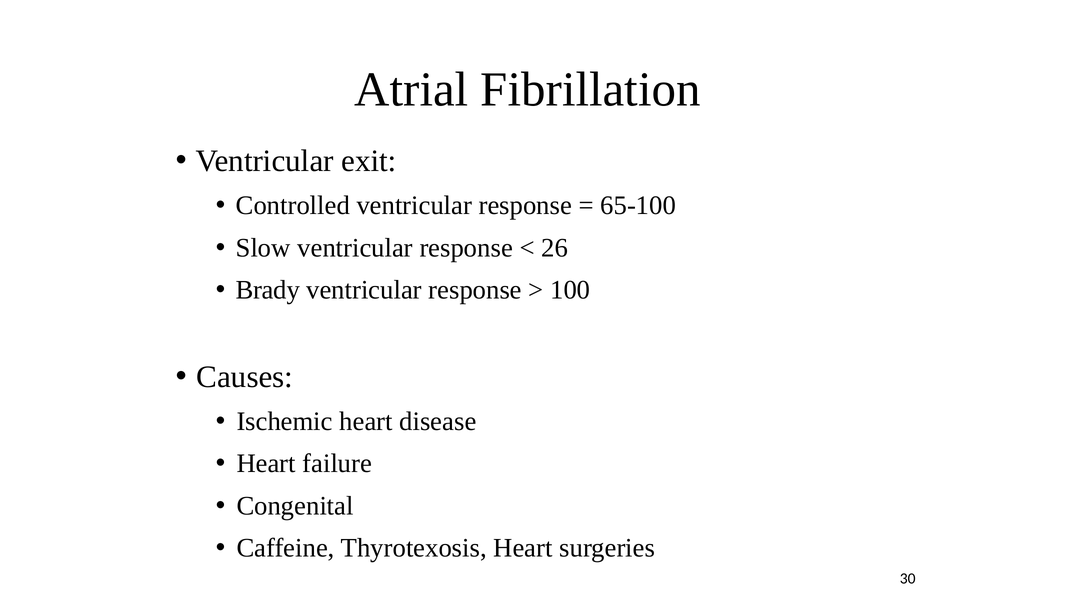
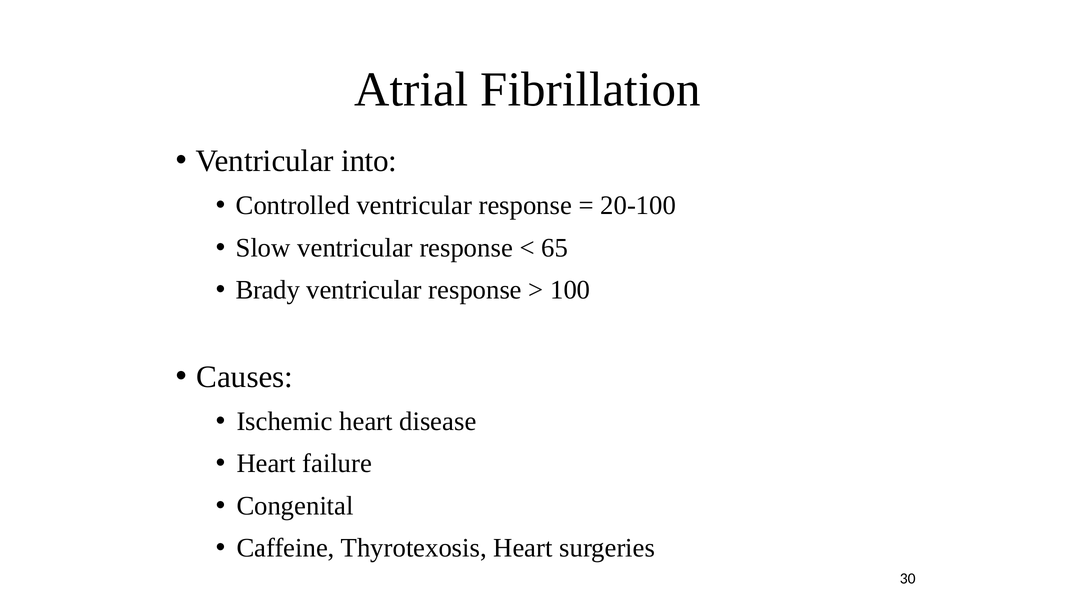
exit: exit -> into
65-100: 65-100 -> 20-100
26: 26 -> 65
